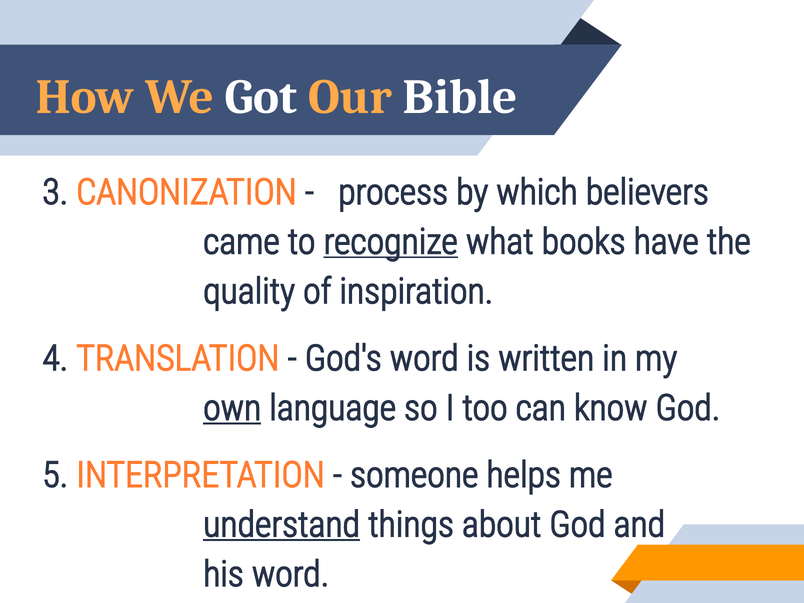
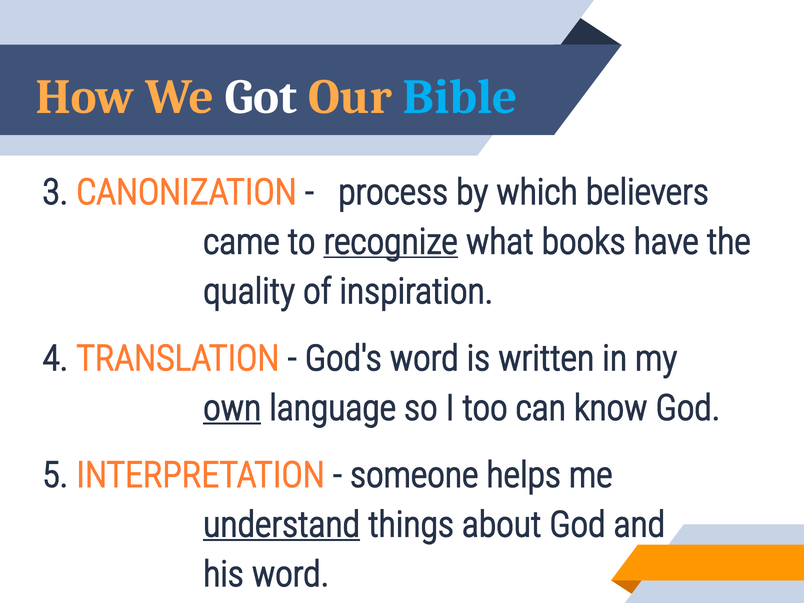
Bible colour: white -> light blue
